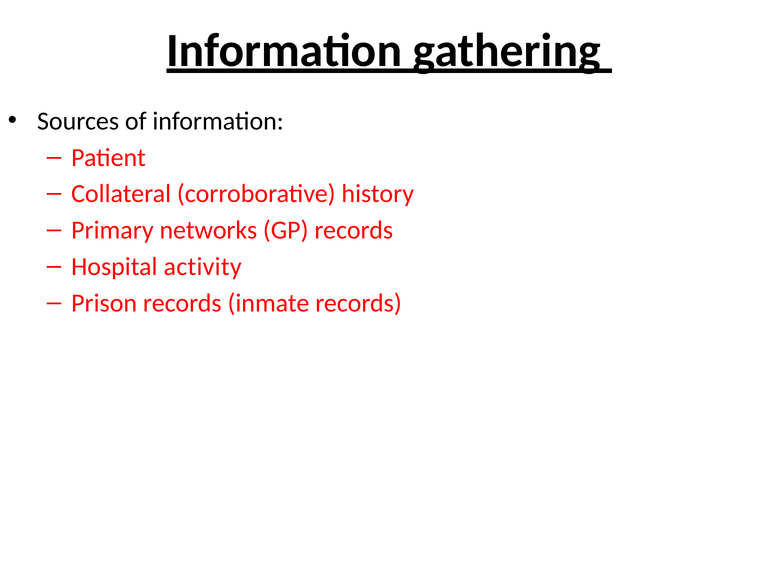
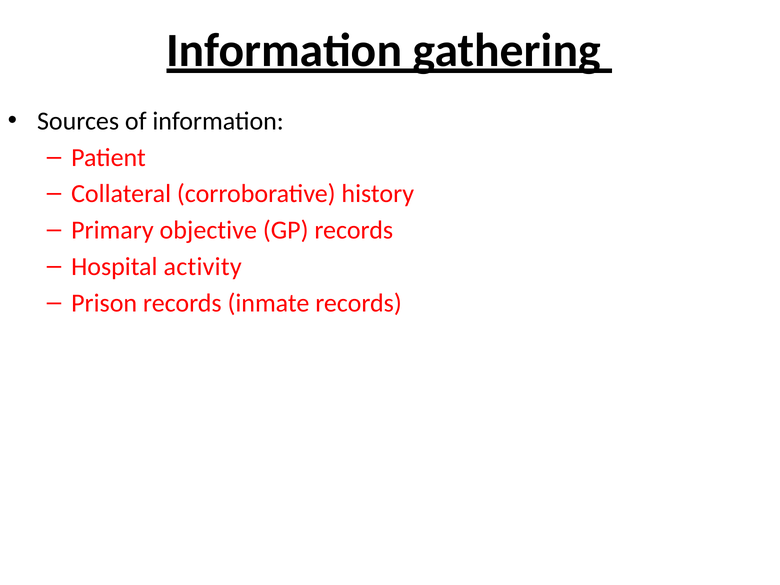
networks: networks -> objective
